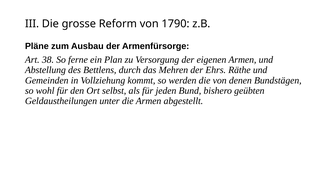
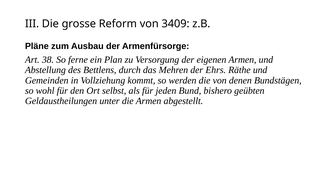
1790: 1790 -> 3409
